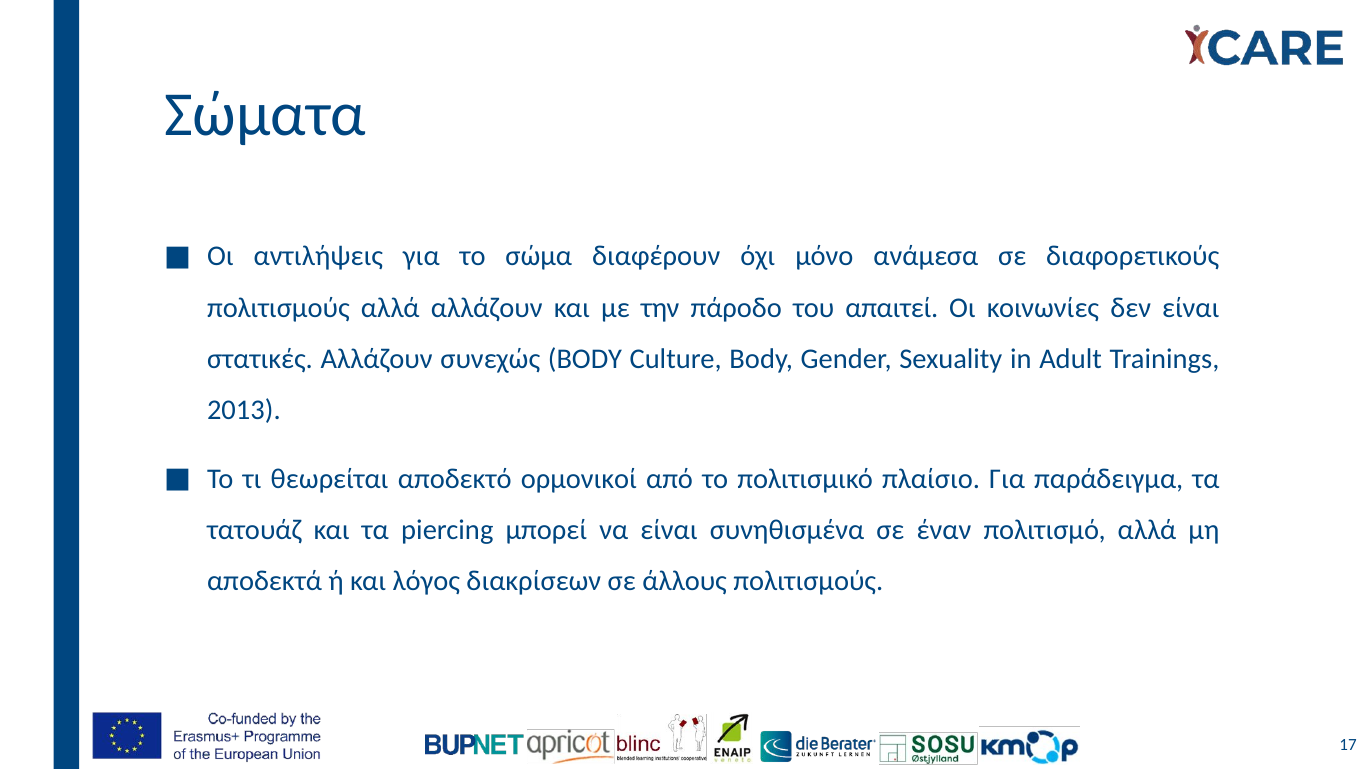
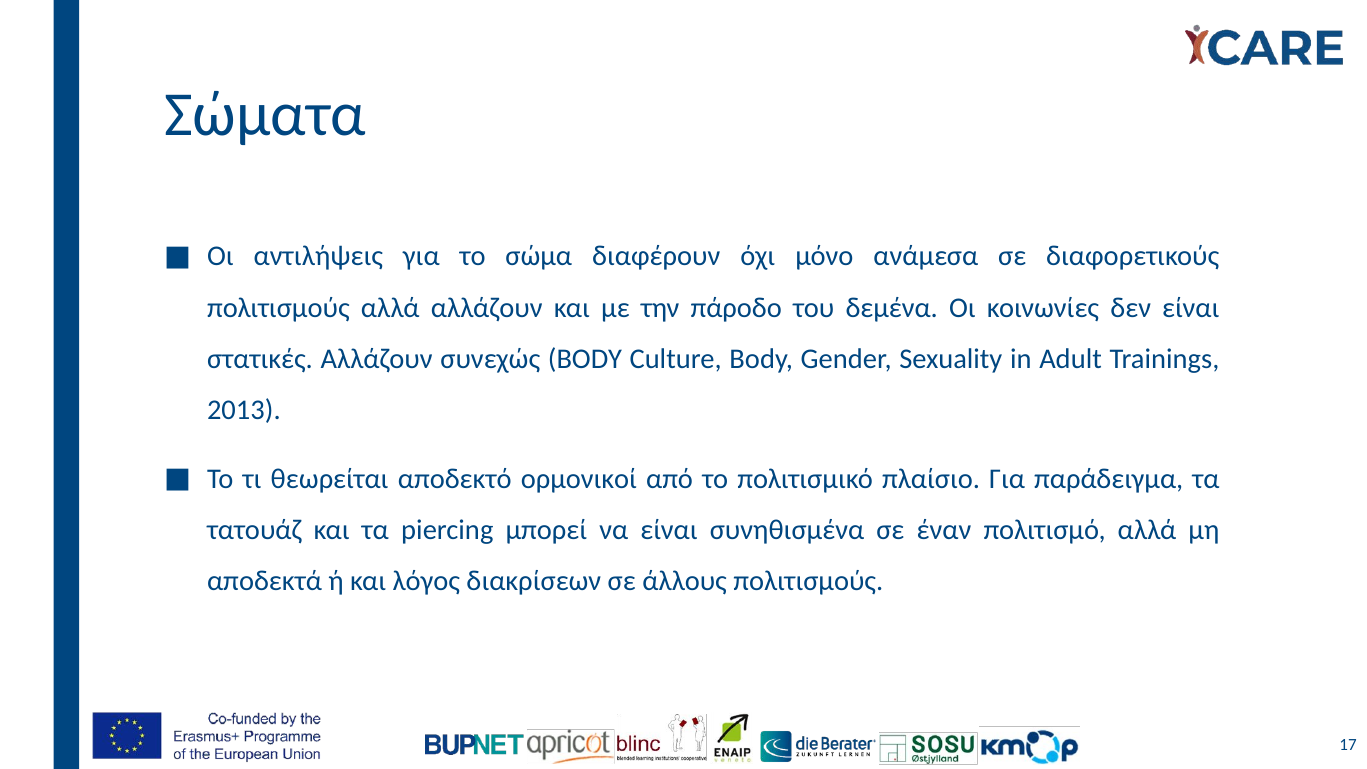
απαιτεί: απαιτεί -> δεμένα
